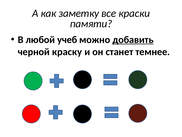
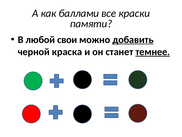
заметку: заметку -> баллами
учеб: учеб -> свои
краску: краску -> краска
темнее underline: none -> present
